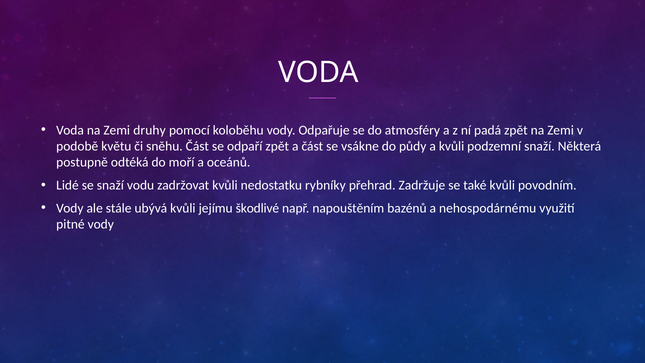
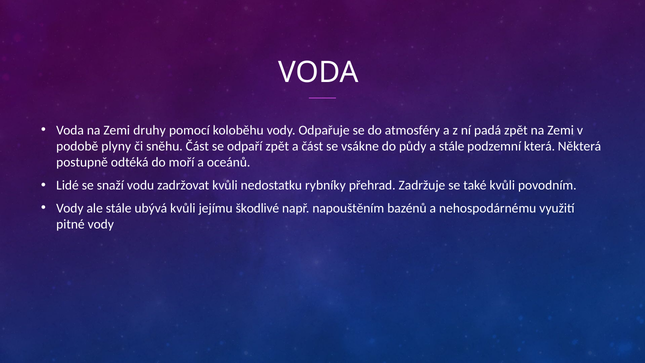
květu: květu -> plyny
a kvůli: kvůli -> stále
podzemní snaží: snaží -> která
